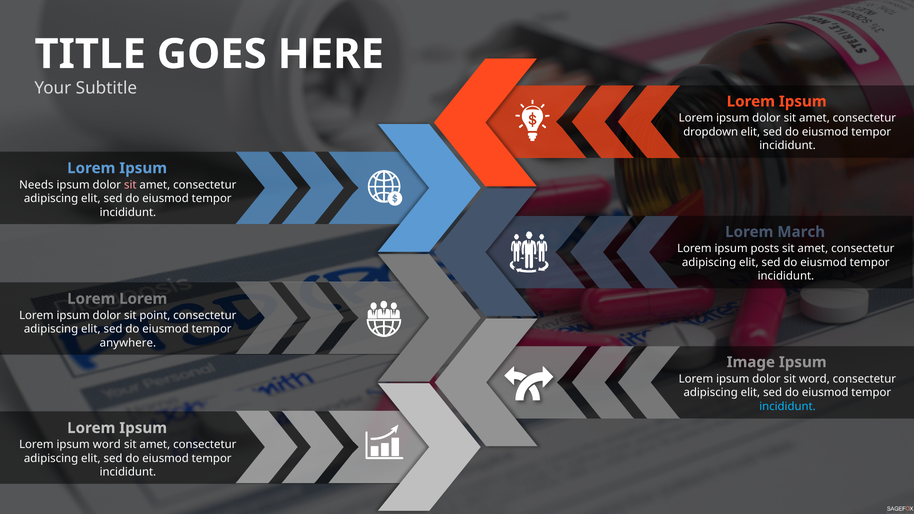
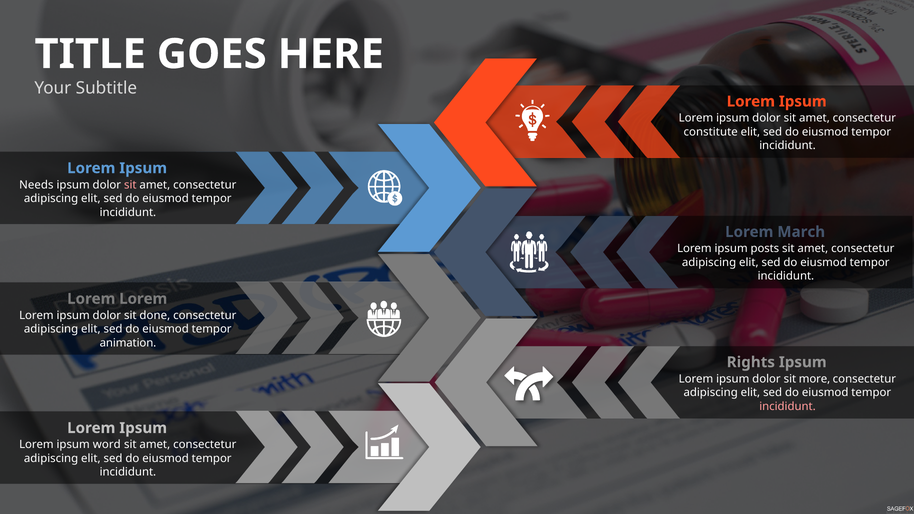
dropdown: dropdown -> constitute
point: point -> done
anywhere: anywhere -> animation
Image: Image -> Rights
sit word: word -> more
incididunt at (788, 406) colour: light blue -> pink
